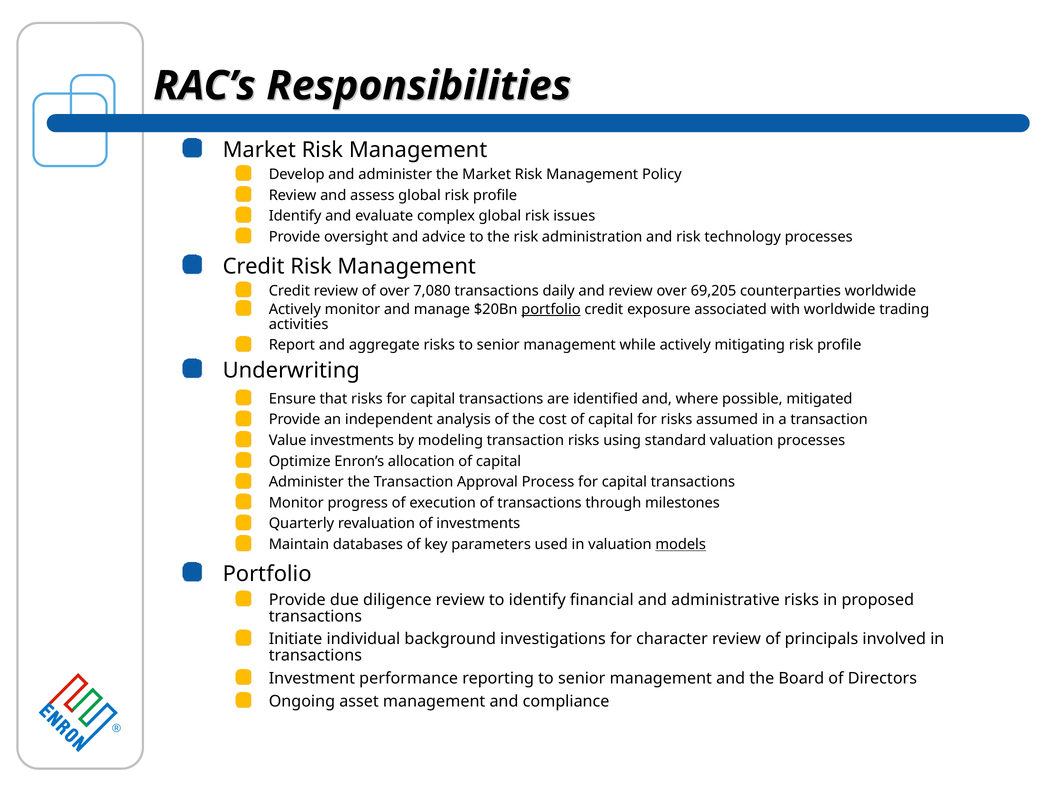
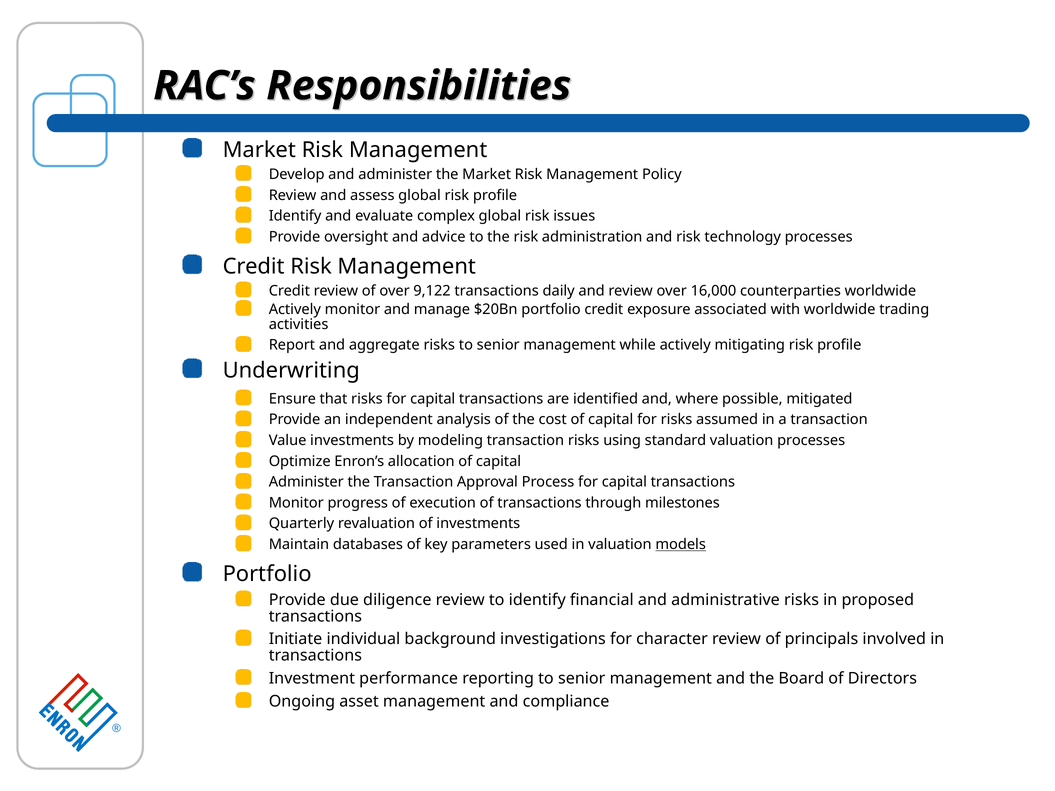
7,080: 7,080 -> 9,122
69,205: 69,205 -> 16,000
portfolio at (551, 309) underline: present -> none
